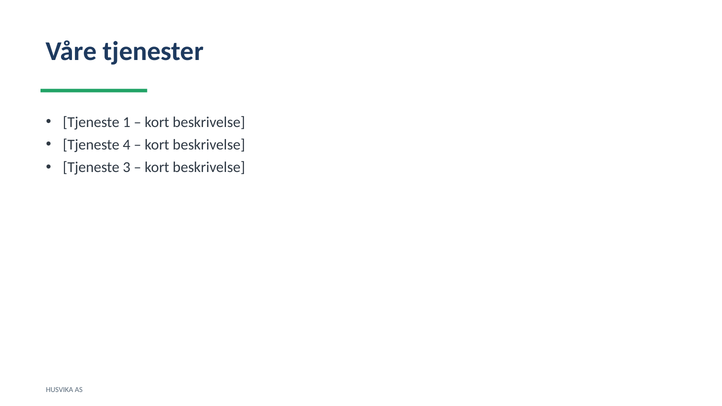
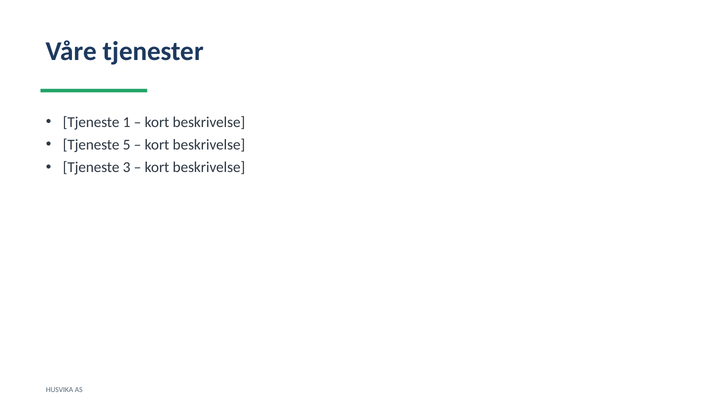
4: 4 -> 5
